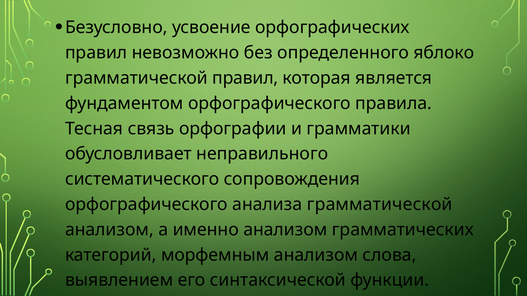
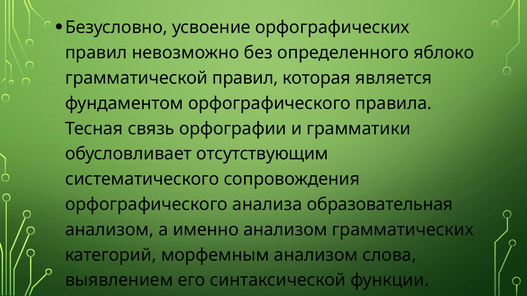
неправильного: неправильного -> отсутствующим
анализа грамматической: грамматической -> образовательная
